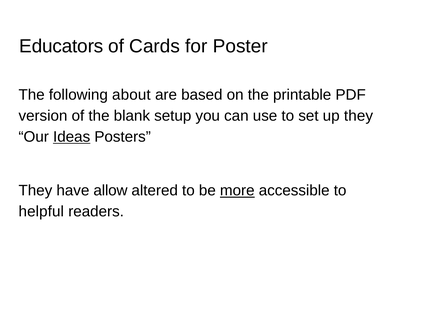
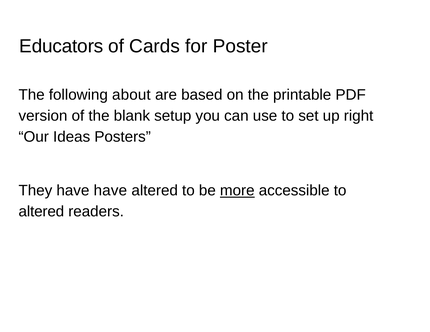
up they: they -> right
Ideas underline: present -> none
have allow: allow -> have
helpful at (41, 212): helpful -> altered
